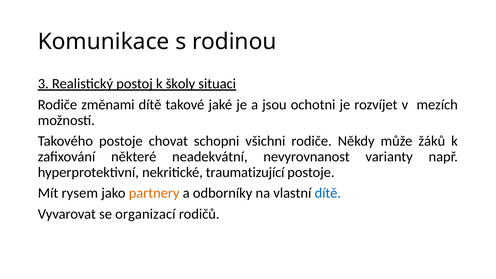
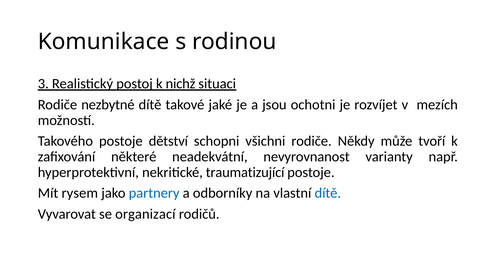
školy: školy -> nichž
změnami: změnami -> nezbytné
chovat: chovat -> dětství
žáků: žáků -> tvoří
partnery colour: orange -> blue
